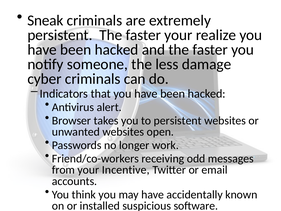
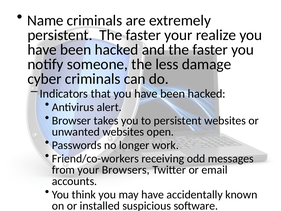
Sneak: Sneak -> Name
Incentive: Incentive -> Browsers
